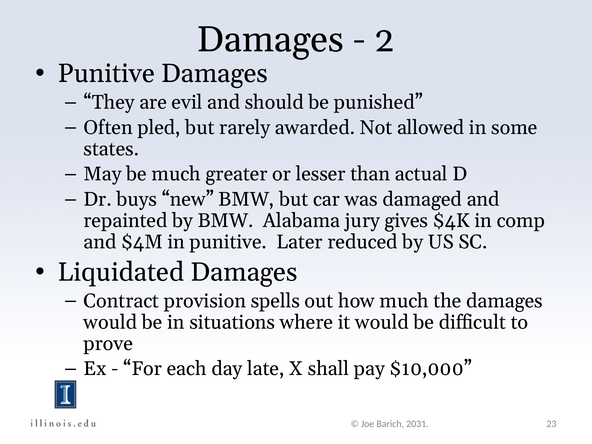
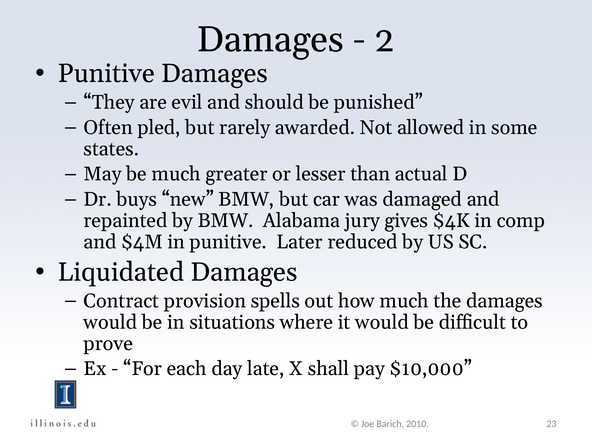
2031: 2031 -> 2010
